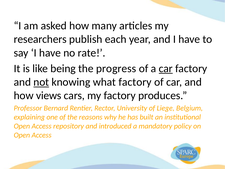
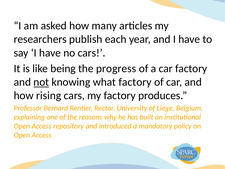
no rate: rate -> cars
car at (166, 68) underline: present -> none
views: views -> rising
